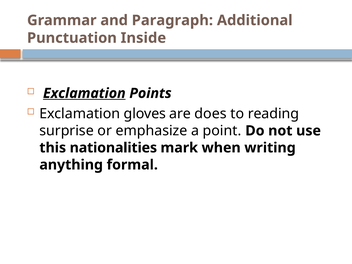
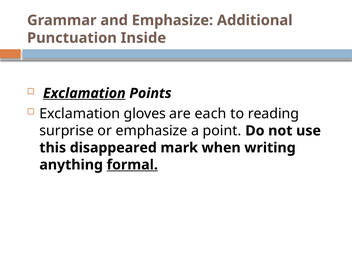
and Paragraph: Paragraph -> Emphasize
does: does -> each
nationalities: nationalities -> disappeared
formal underline: none -> present
